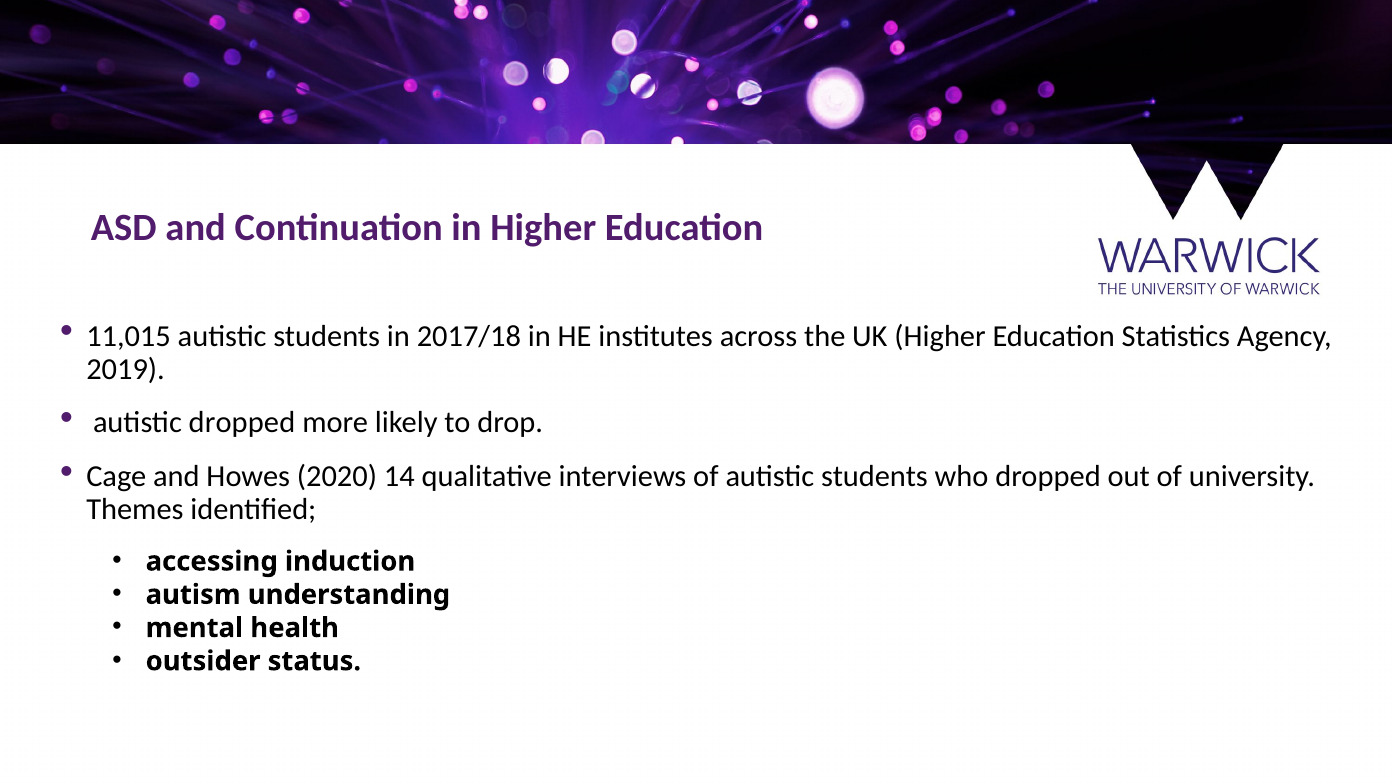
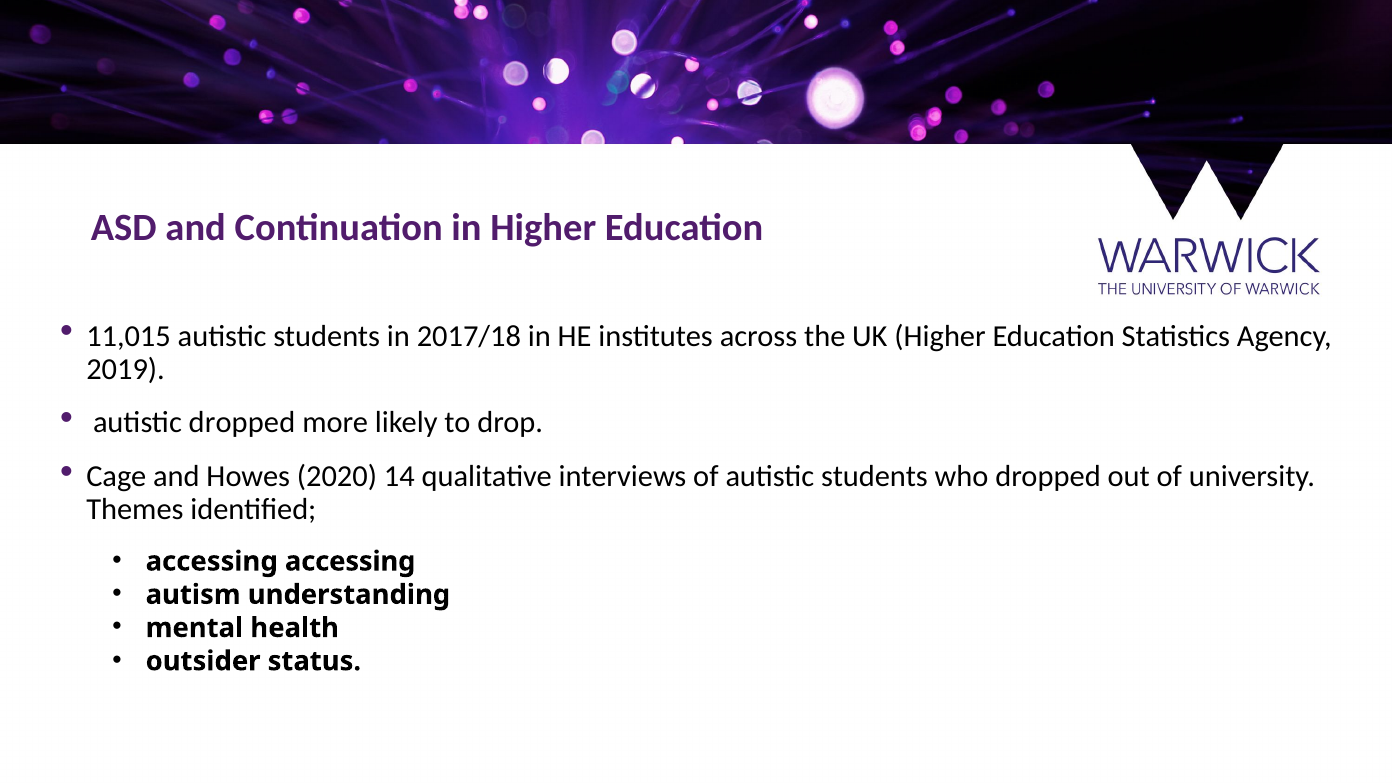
accessing induction: induction -> accessing
